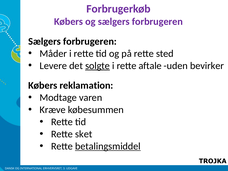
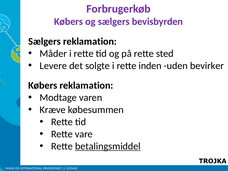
og sælgers forbrugeren: forbrugeren -> bevisbyrden
forbrugeren at (90, 41): forbrugeren -> reklamation
solgte underline: present -> none
aftale: aftale -> inden
sket: sket -> vare
